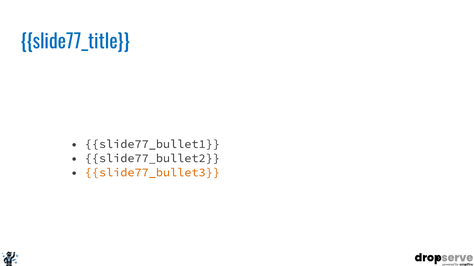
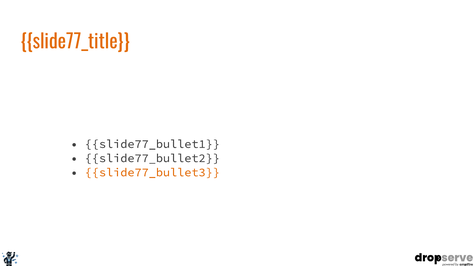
slide77_title colour: blue -> orange
